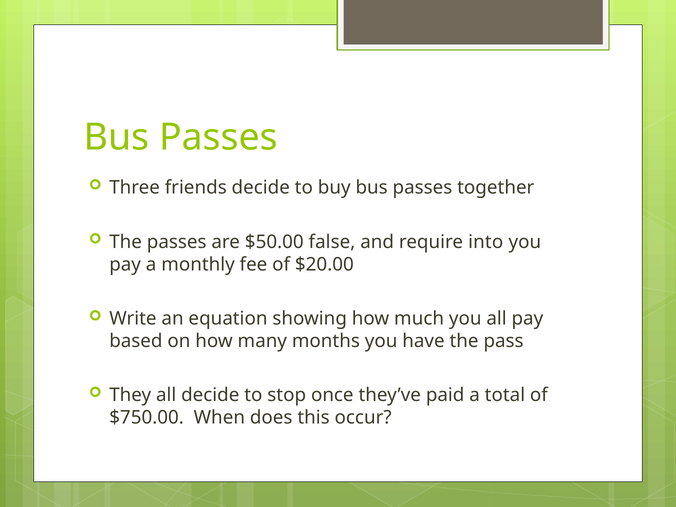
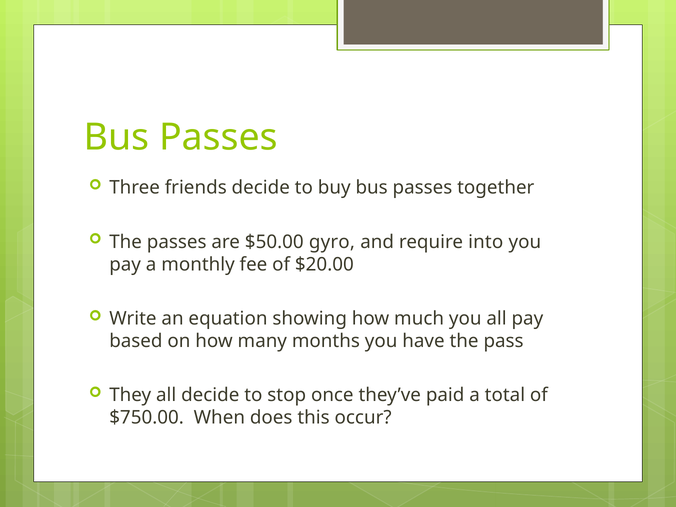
false: false -> gyro
